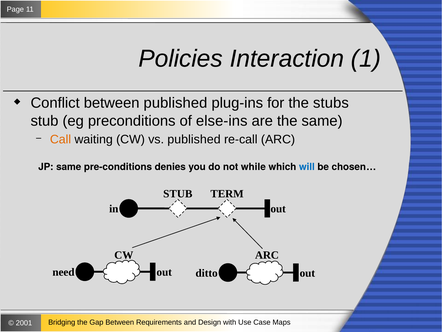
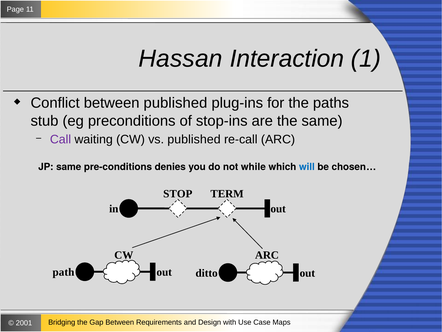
Policies: Policies -> Hassan
stubs: stubs -> paths
else-ins: else-ins -> stop-ins
Call colour: orange -> purple
STUB at (178, 193): STUB -> STOP
need: need -> path
